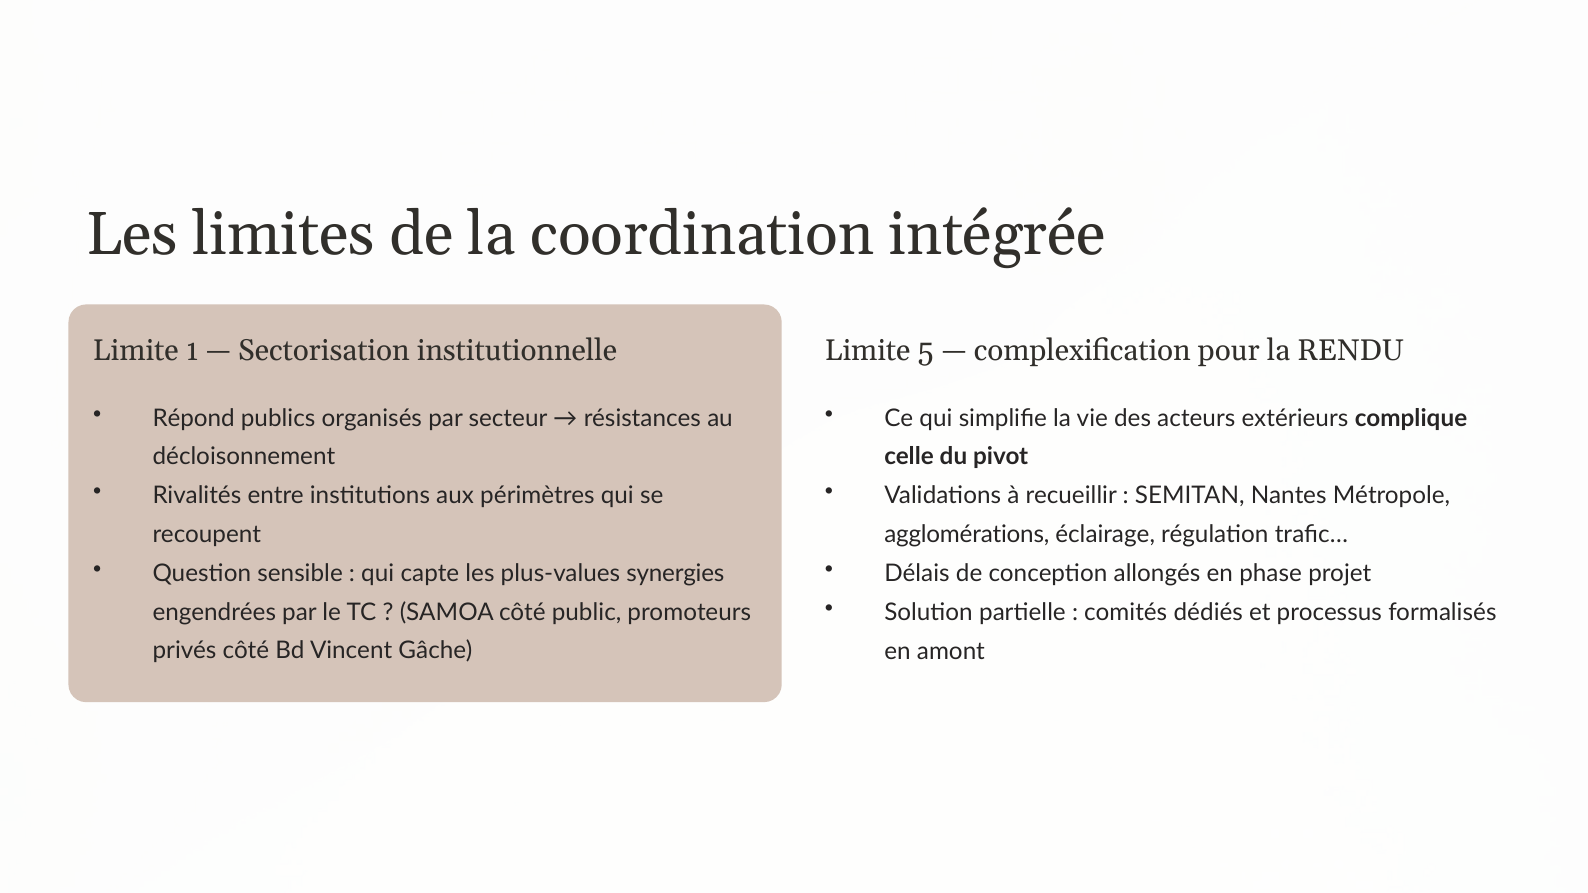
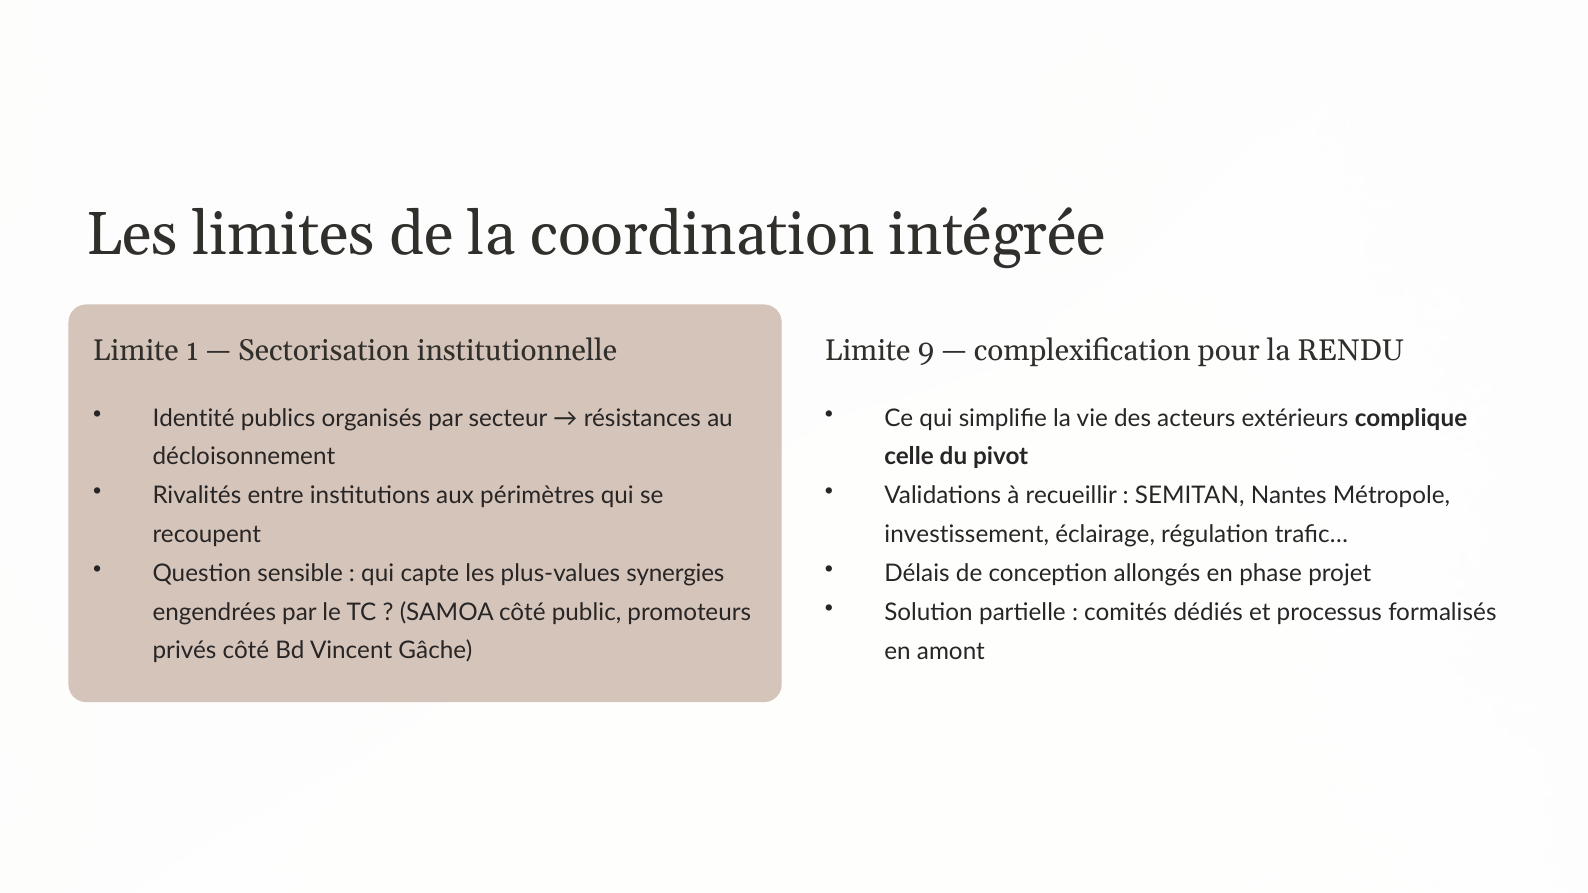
5: 5 -> 9
Répond: Répond -> Identité
agglomérations: agglomérations -> investissement
